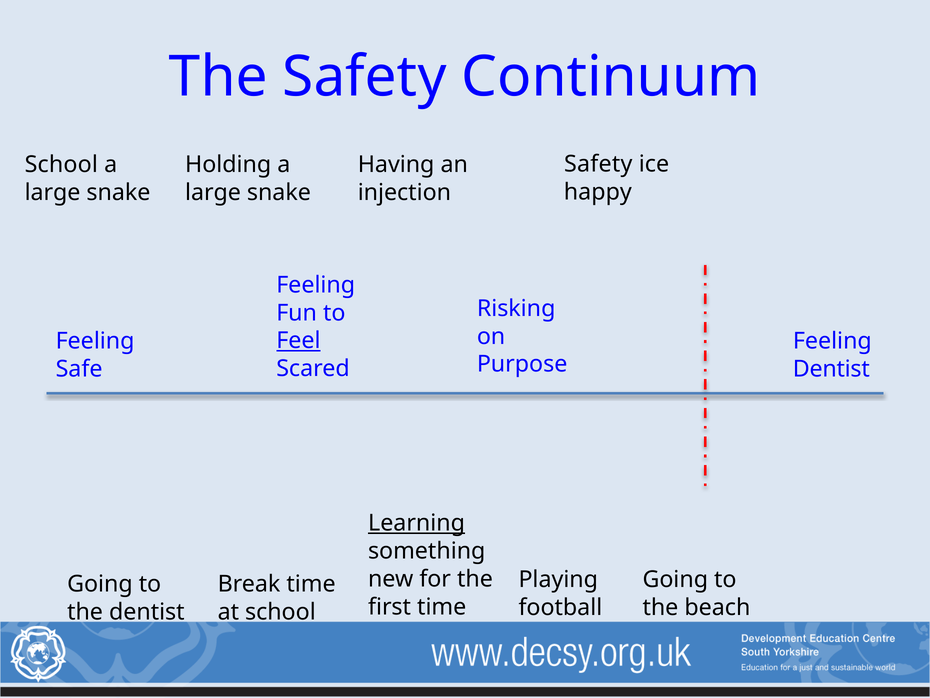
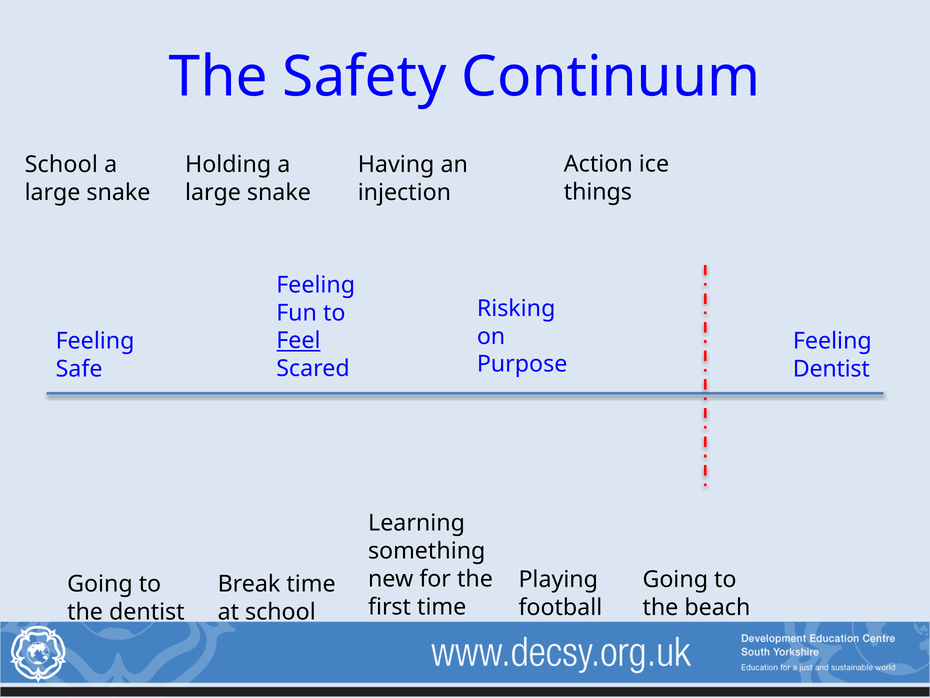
Safety at (598, 164): Safety -> Action
happy: happy -> things
Learning underline: present -> none
